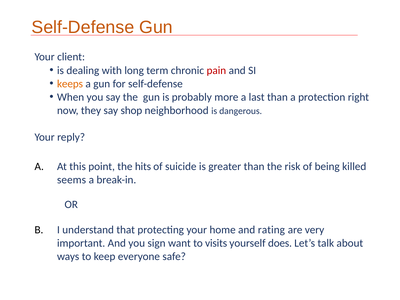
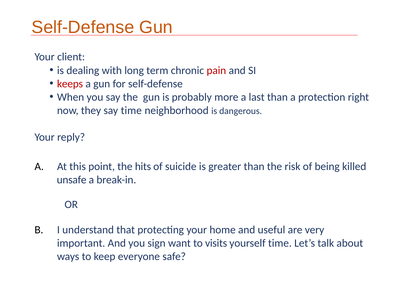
keeps colour: orange -> red
say shop: shop -> time
seems: seems -> unsafe
rating: rating -> useful
yourself does: does -> time
